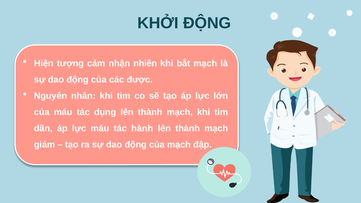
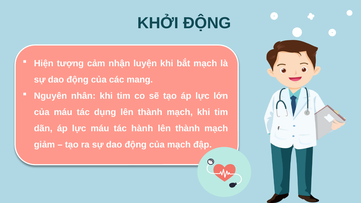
nhiên: nhiên -> luyện
được: được -> mang
